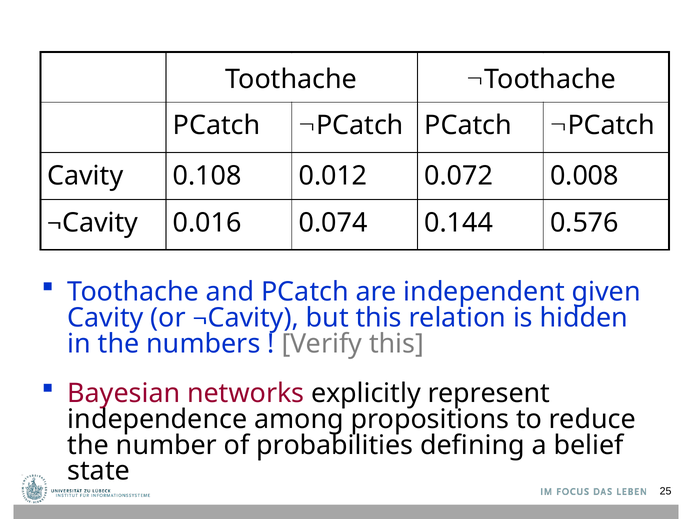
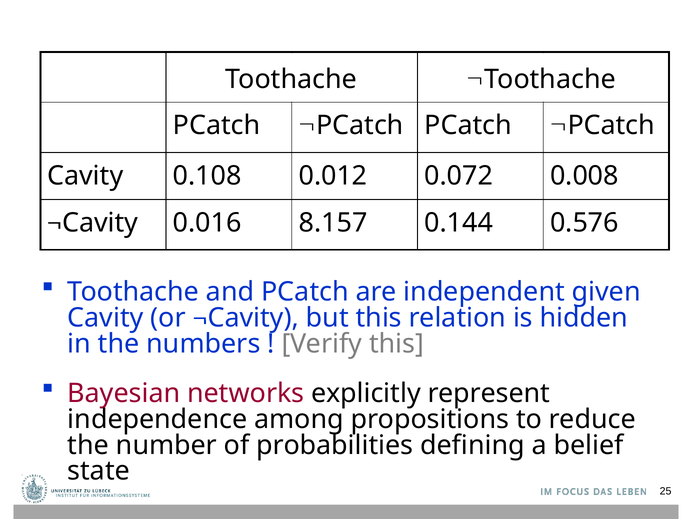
0.074: 0.074 -> 8.157
